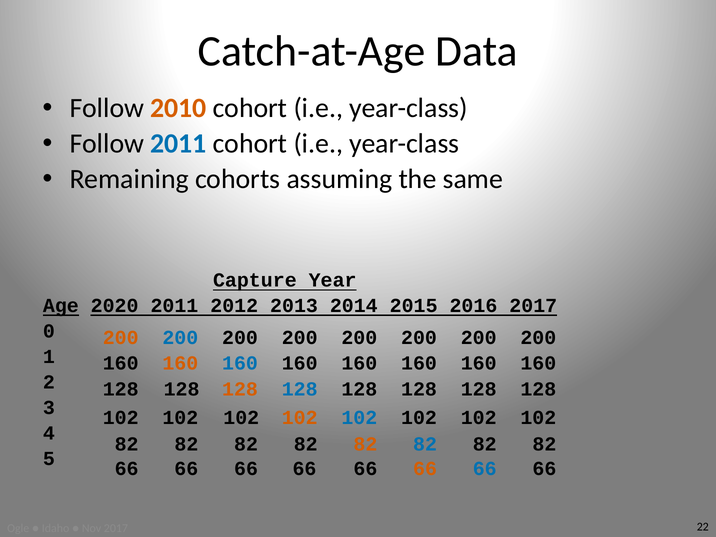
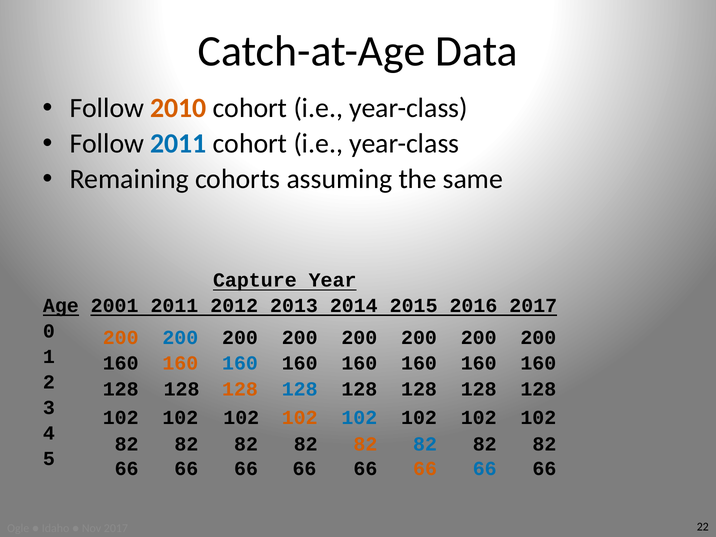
2020: 2020 -> 2001
